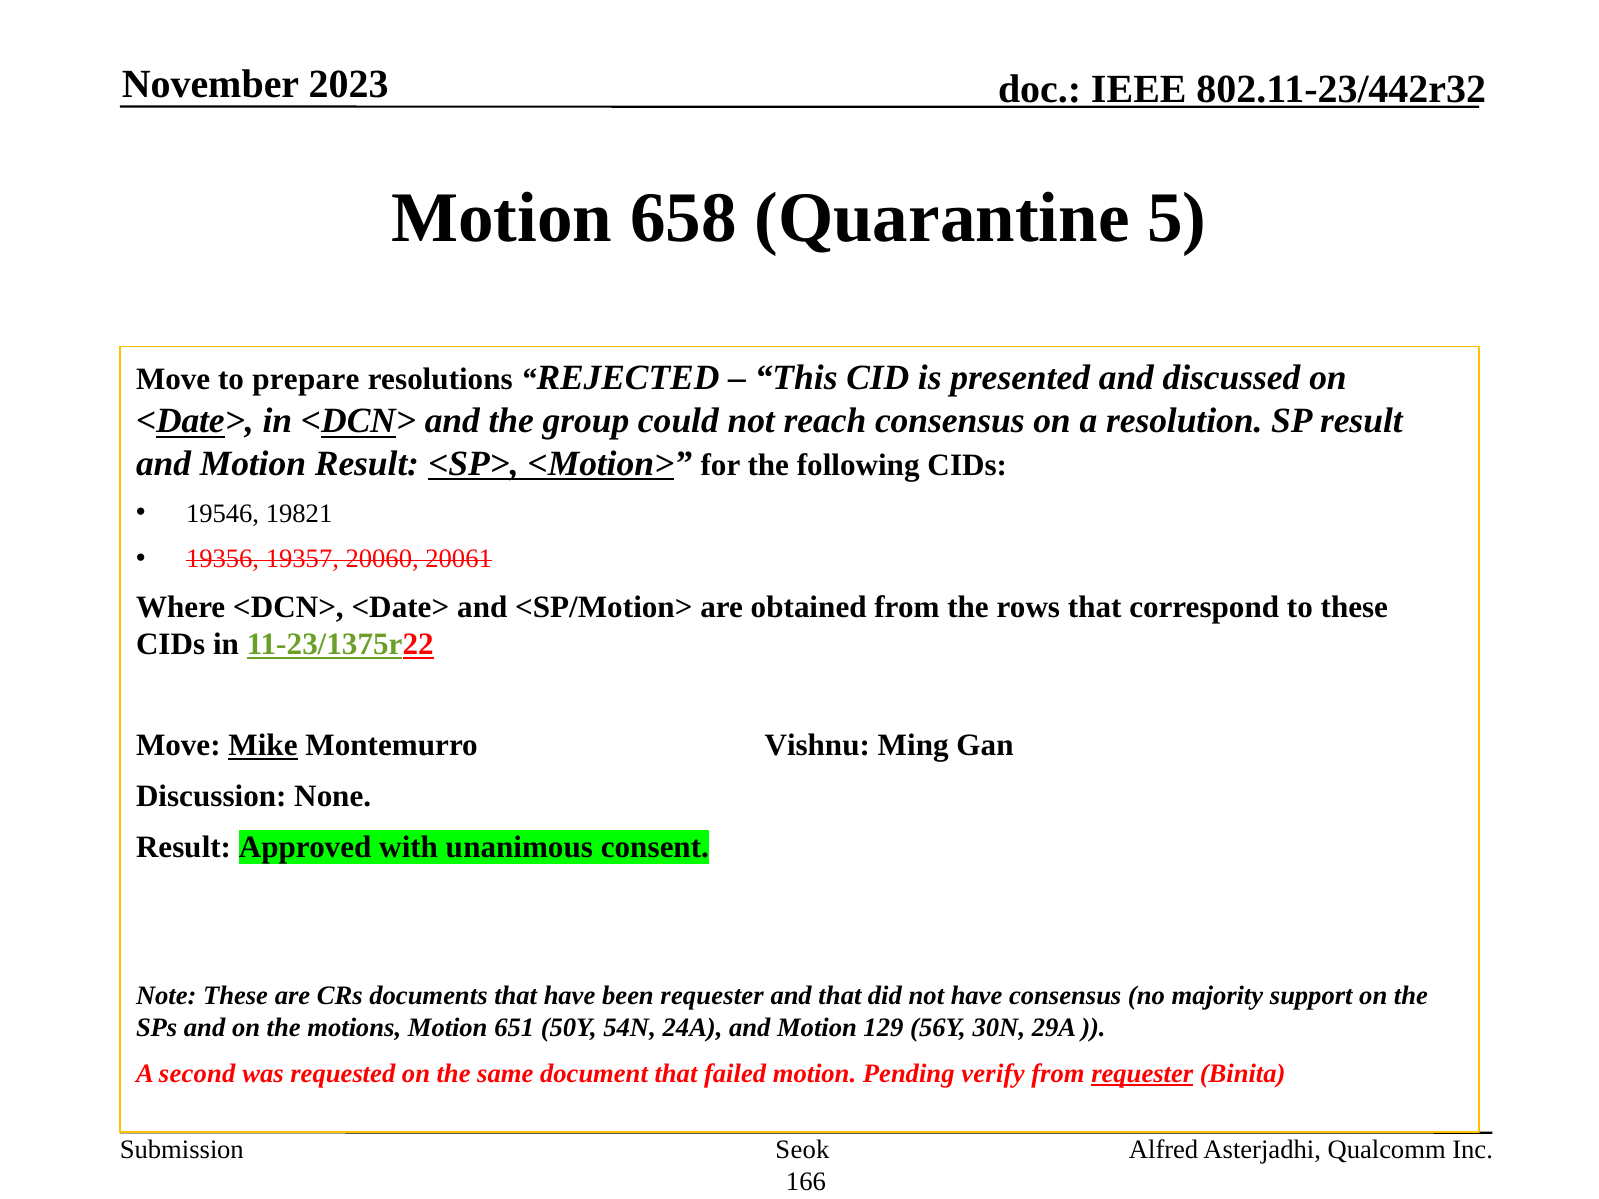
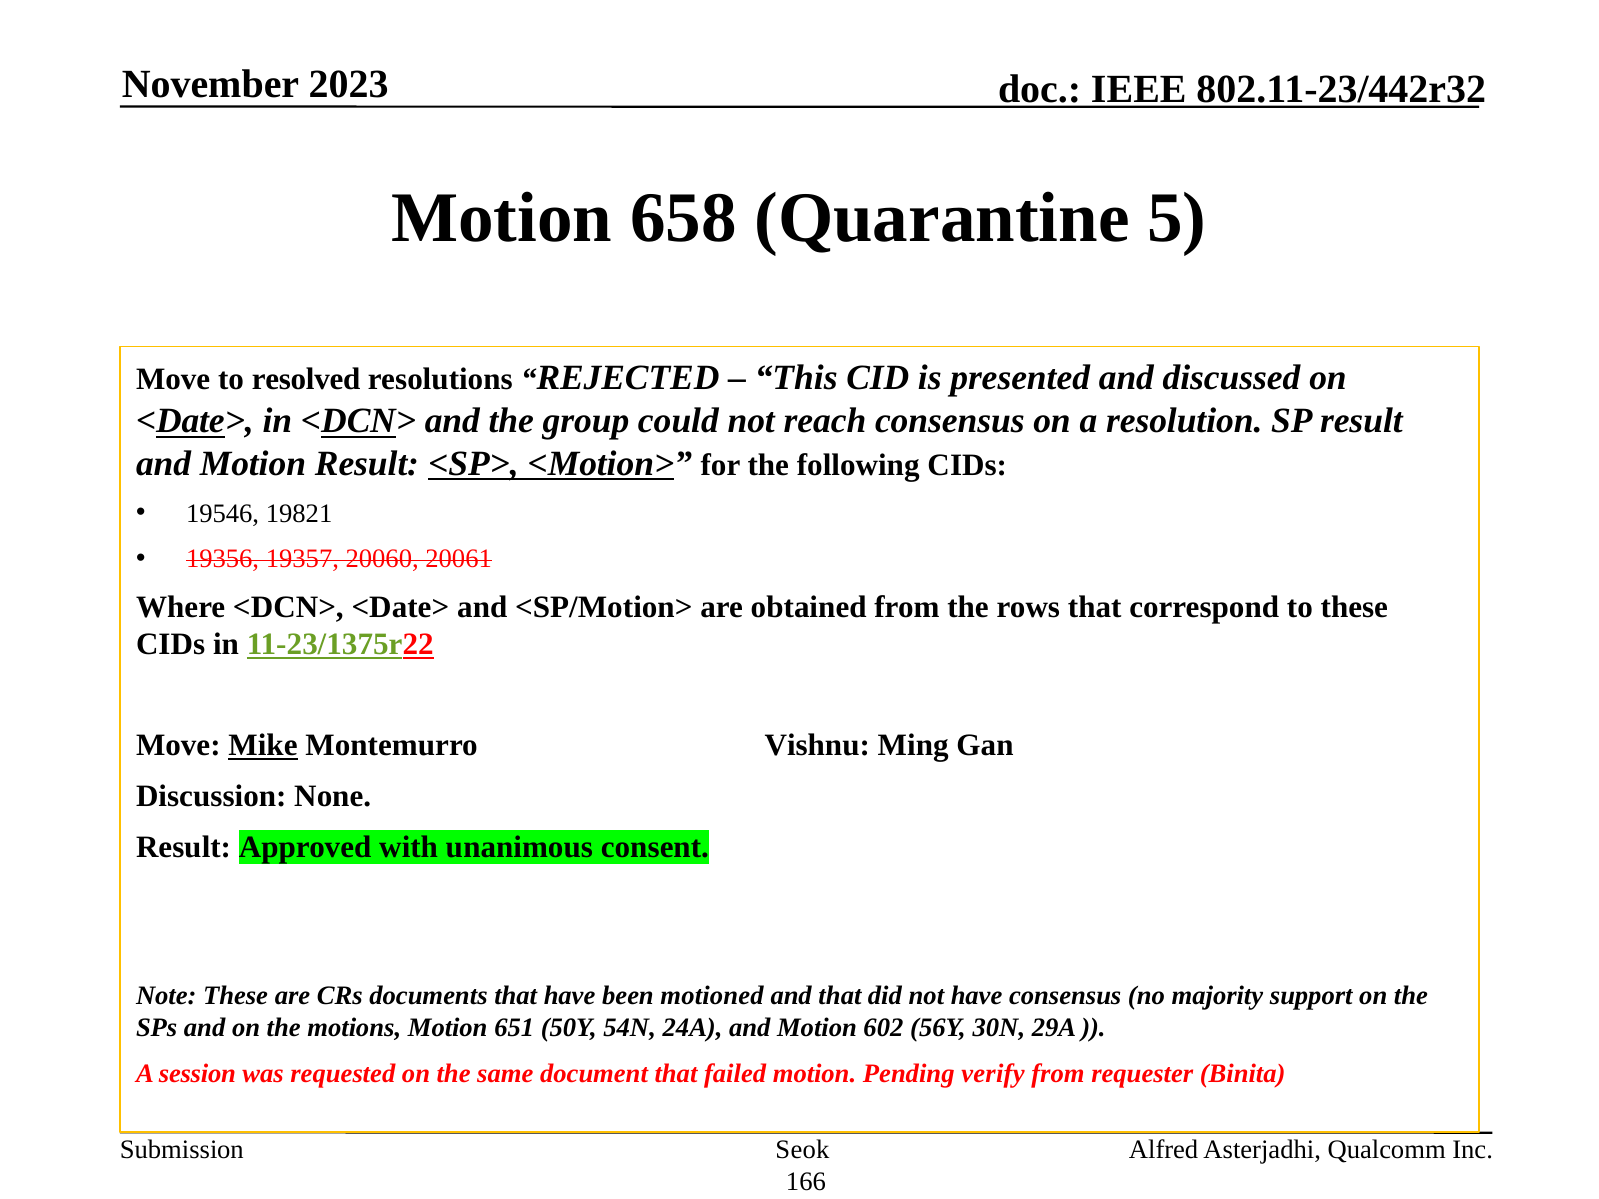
prepare: prepare -> resolved
been requester: requester -> motioned
129: 129 -> 602
second: second -> session
requester at (1142, 1074) underline: present -> none
